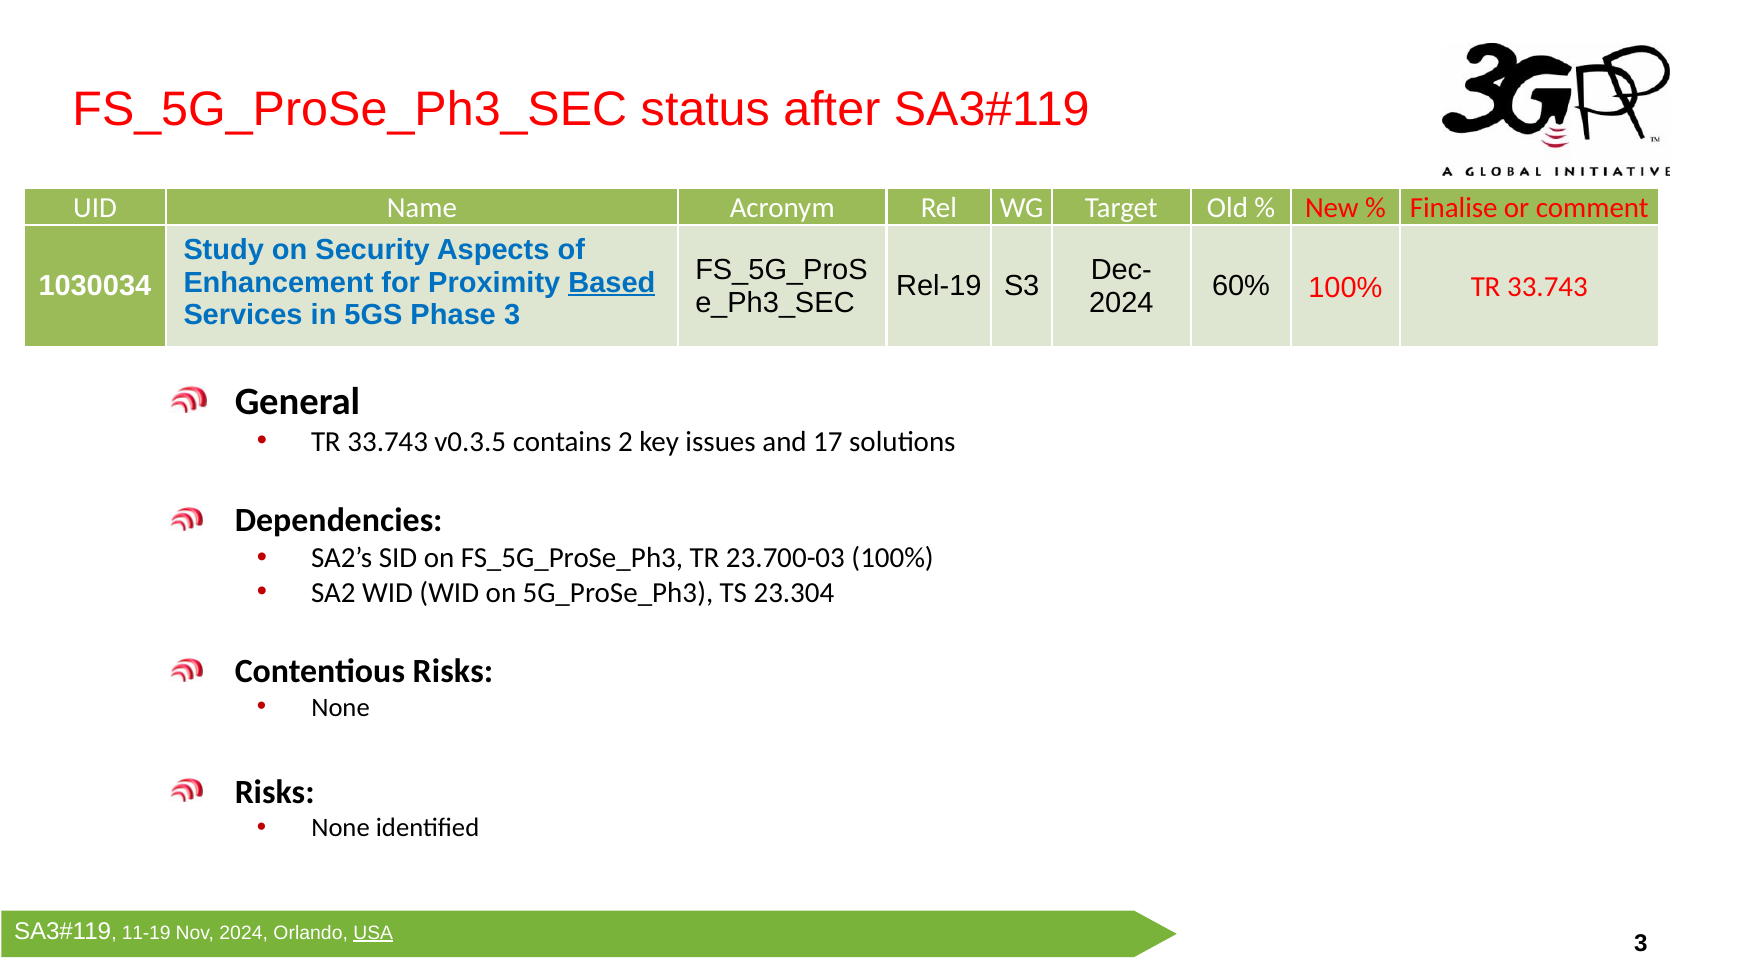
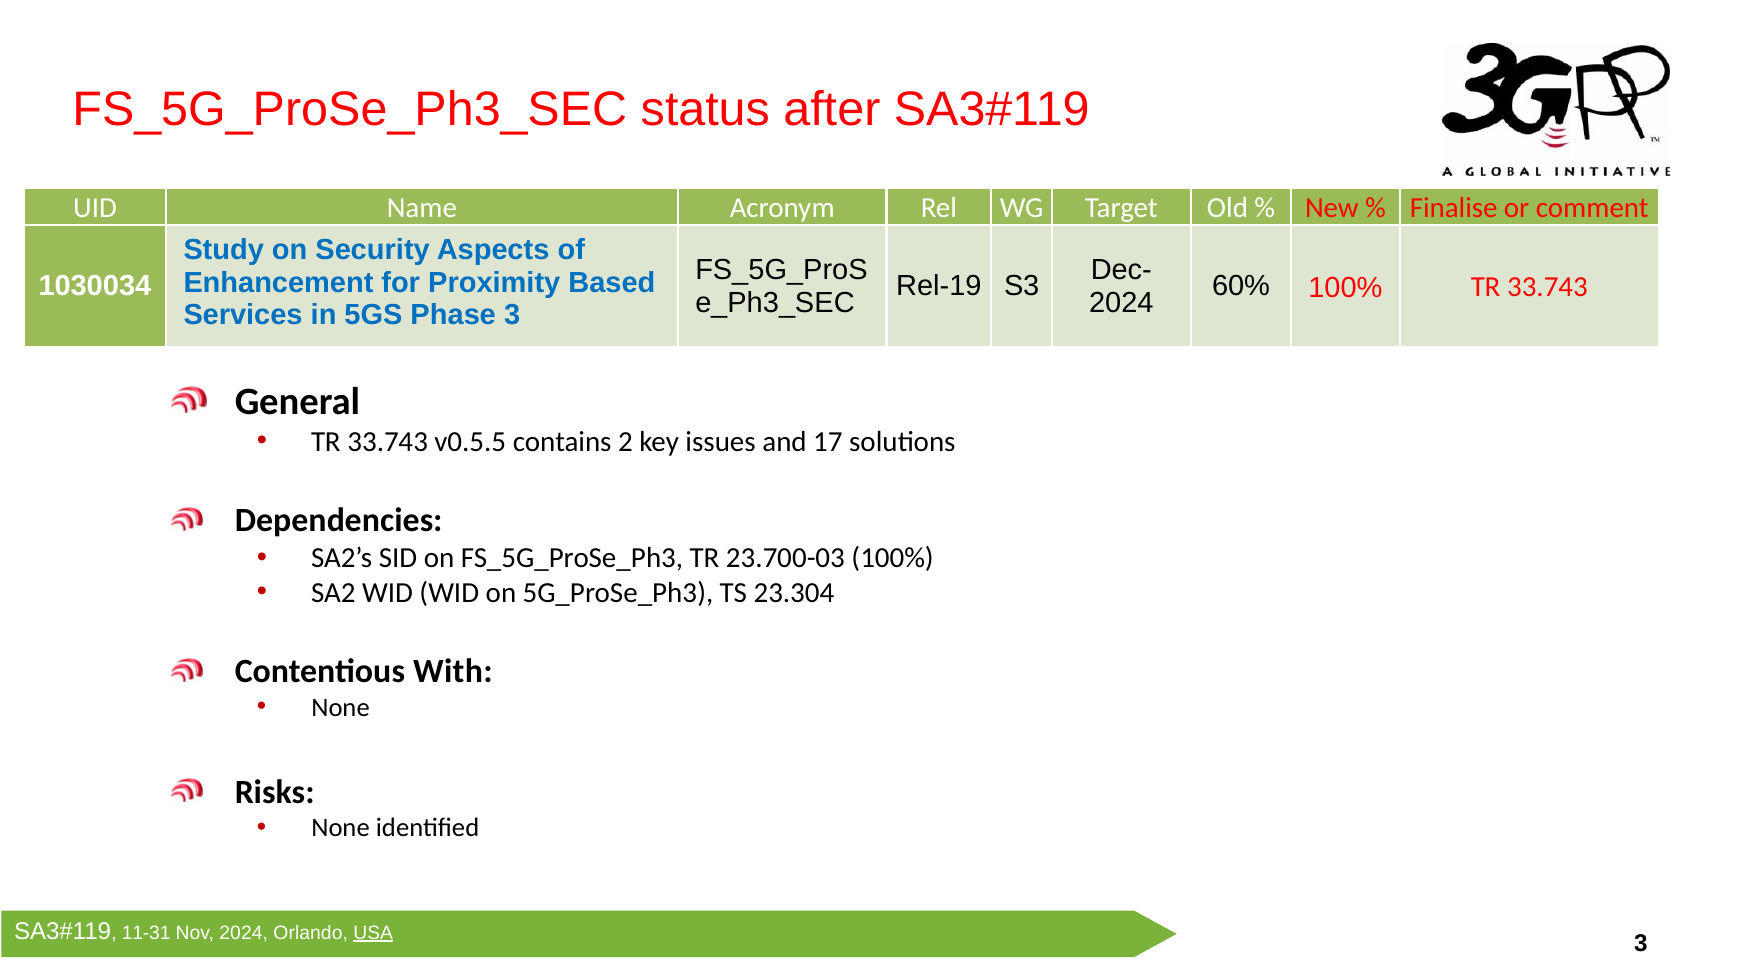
Based underline: present -> none
v0.3.5: v0.3.5 -> v0.5.5
Contentious Risks: Risks -> With
11-19: 11-19 -> 11-31
